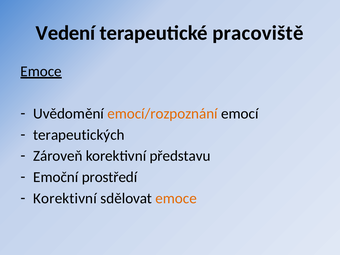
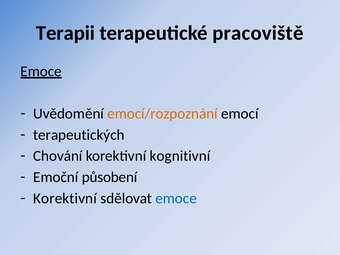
Vedení: Vedení -> Terapii
Zároveň: Zároveň -> Chování
představu: představu -> kognitivní
prostředí: prostředí -> působení
emoce at (176, 198) colour: orange -> blue
